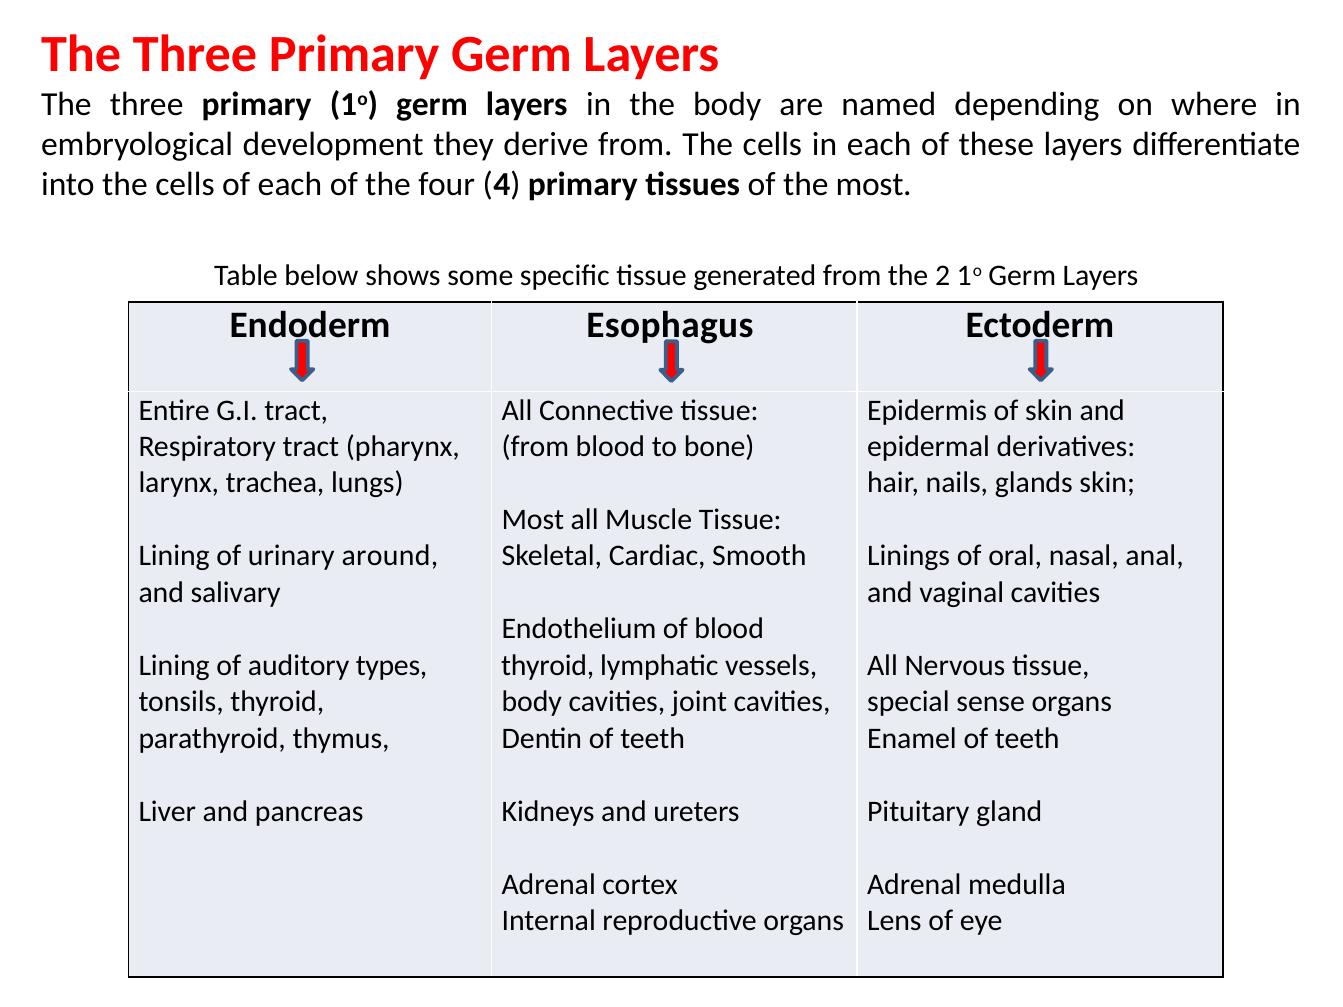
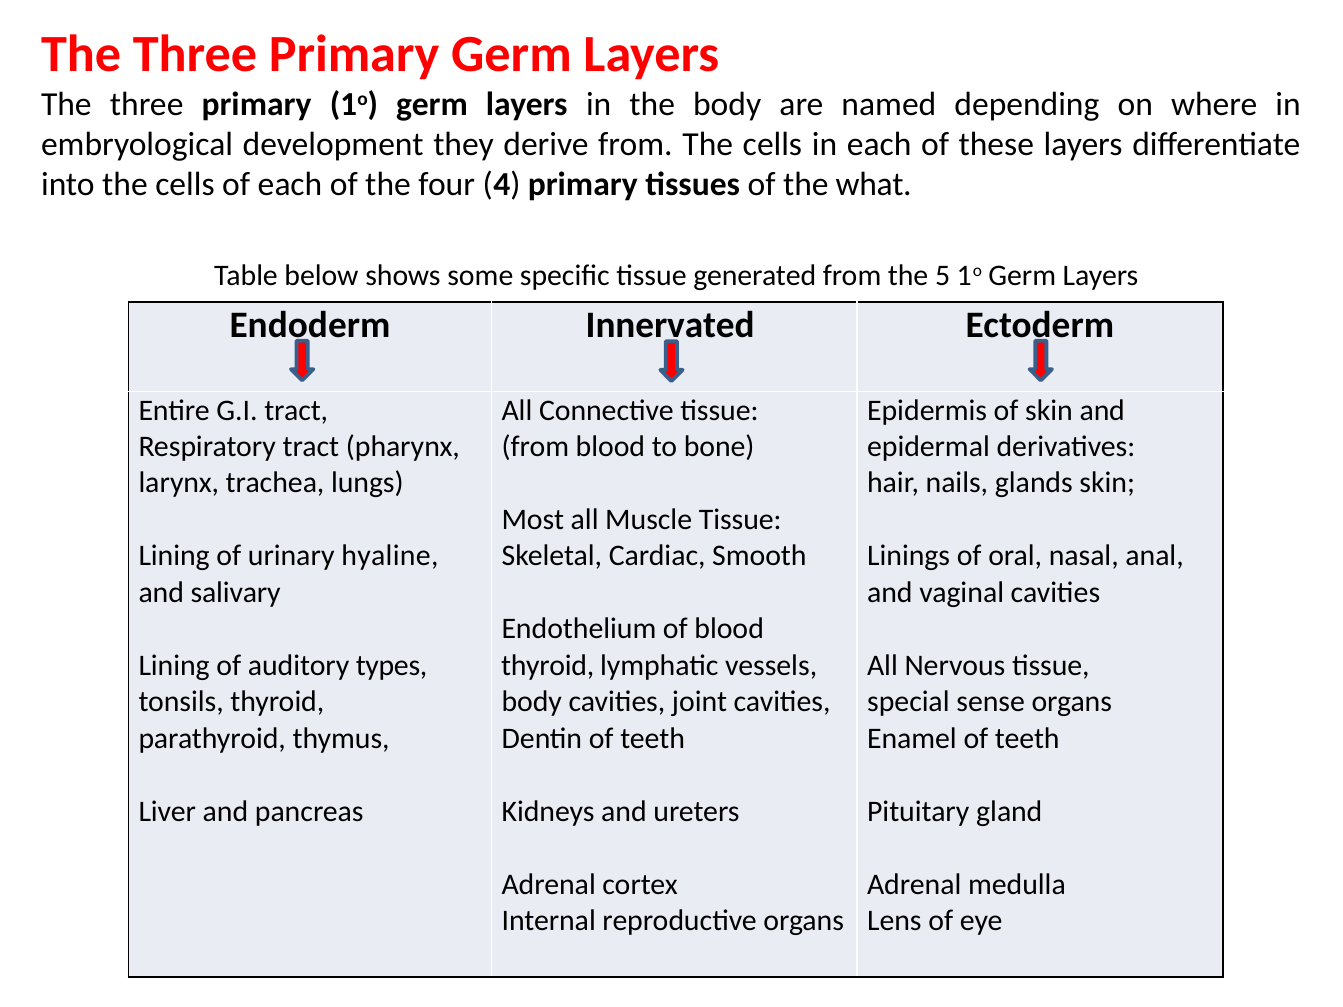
the most: most -> what
2: 2 -> 5
Esophagus: Esophagus -> Innervated
around: around -> hyaline
